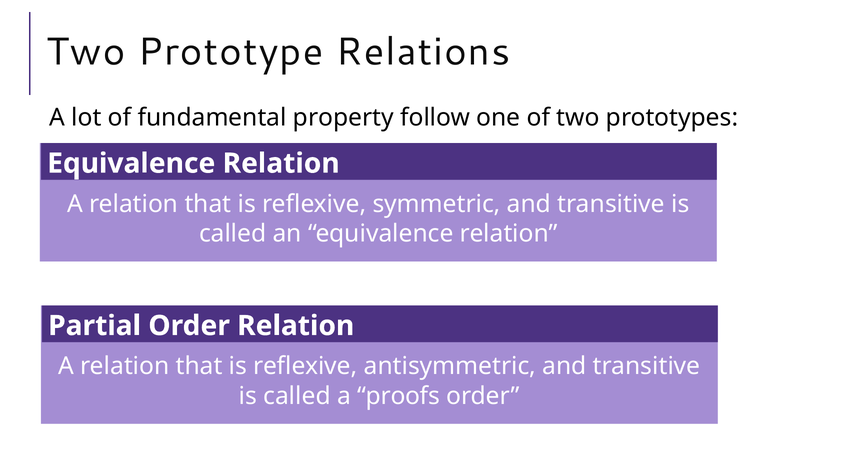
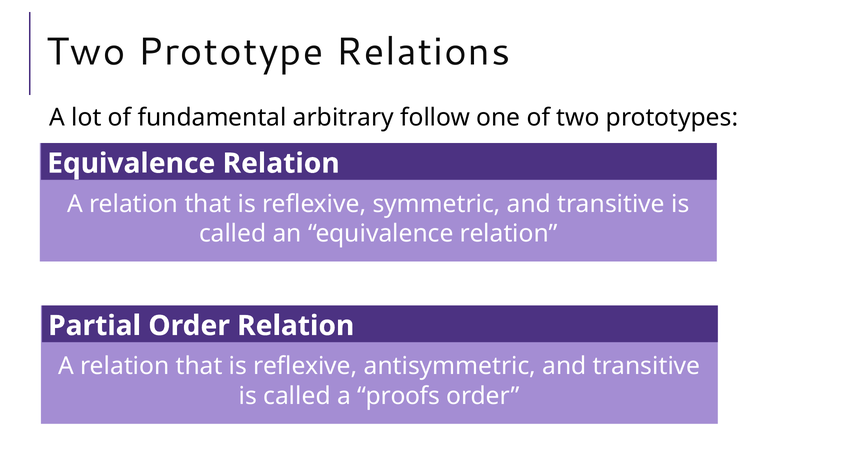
property: property -> arbitrary
